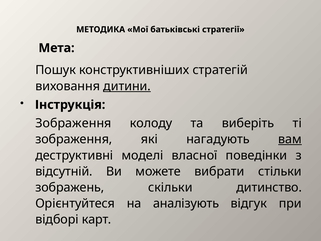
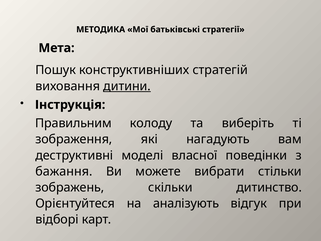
Зображення at (73, 123): Зображення -> Правильним
вам underline: present -> none
відсутній: відсутній -> бажання
